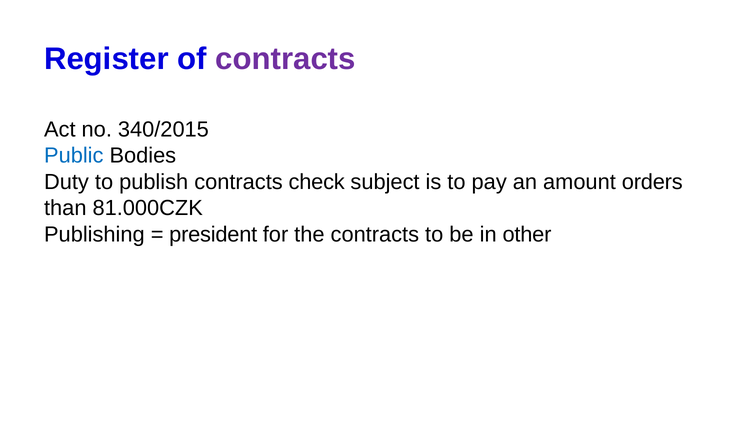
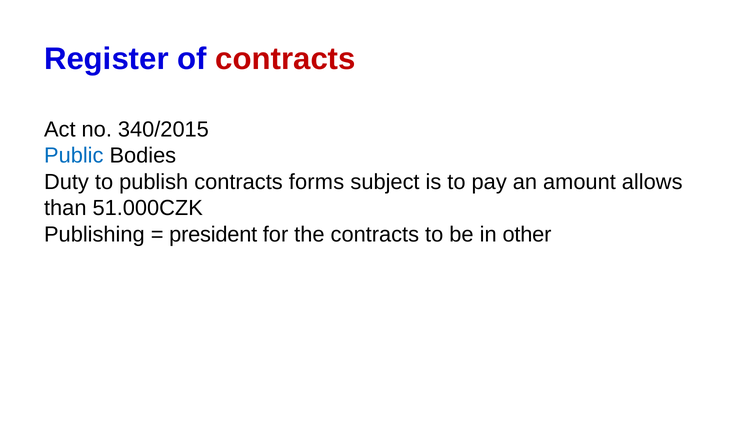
contracts at (285, 59) colour: purple -> red
check: check -> forms
orders: orders -> allows
81.000CZK: 81.000CZK -> 51.000CZK
